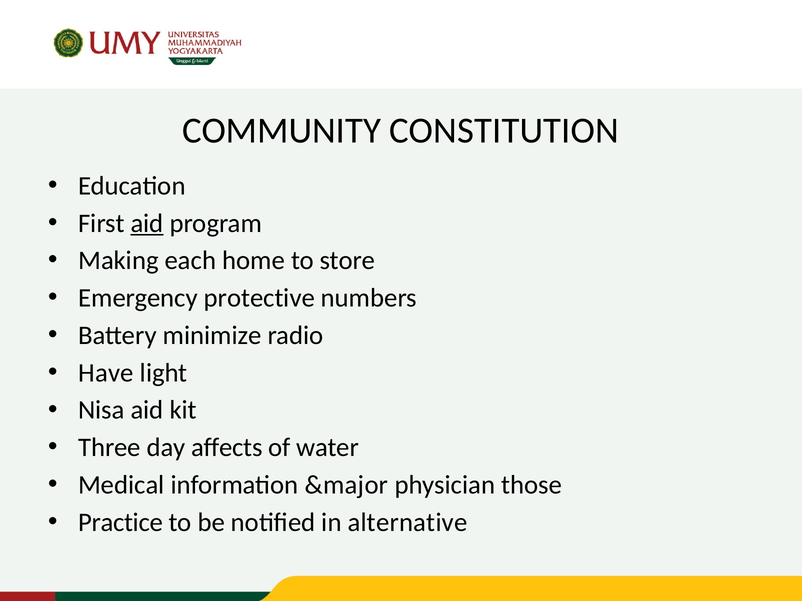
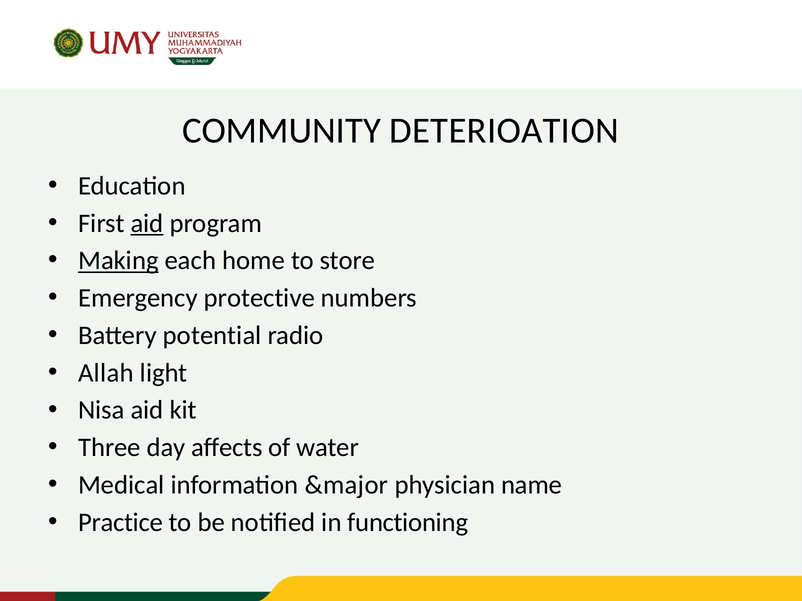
CONSTITUTION: CONSTITUTION -> DETERIOATION
Making underline: none -> present
minimize: minimize -> potential
Have: Have -> Allah
those: those -> name
alternative: alternative -> functioning
